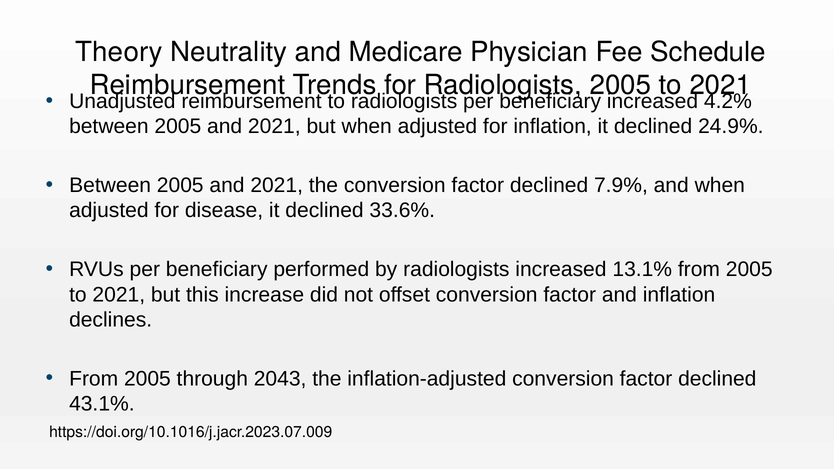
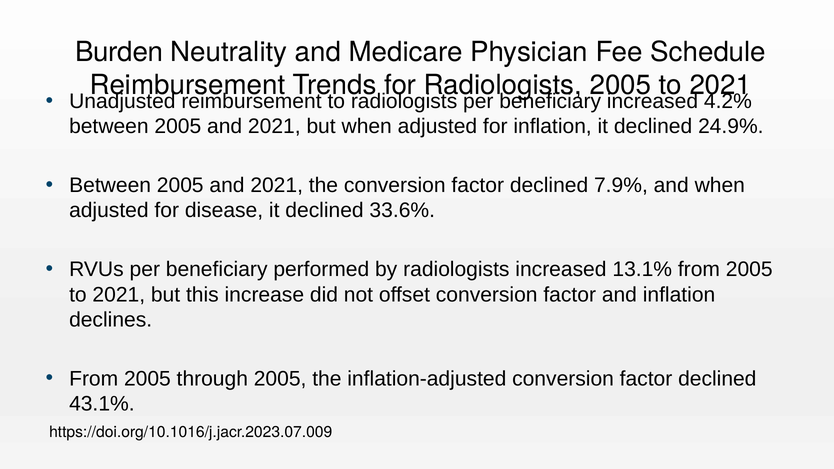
Theory: Theory -> Burden
through 2043: 2043 -> 2005
